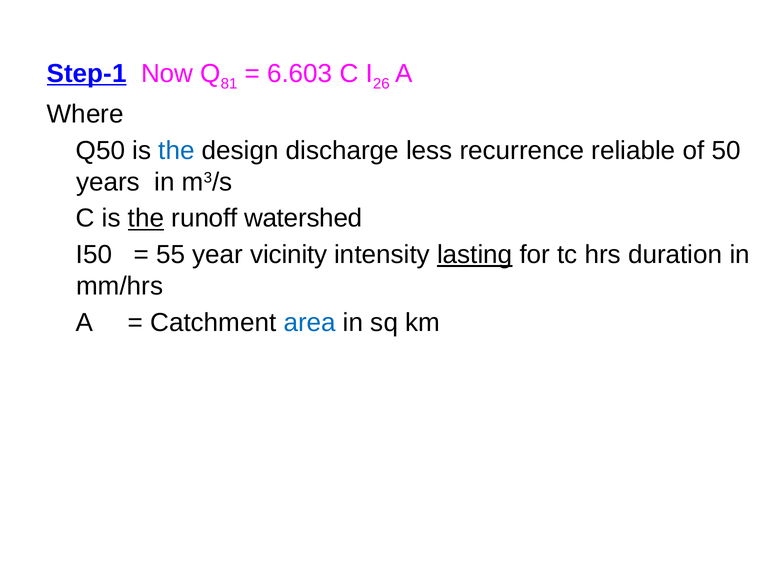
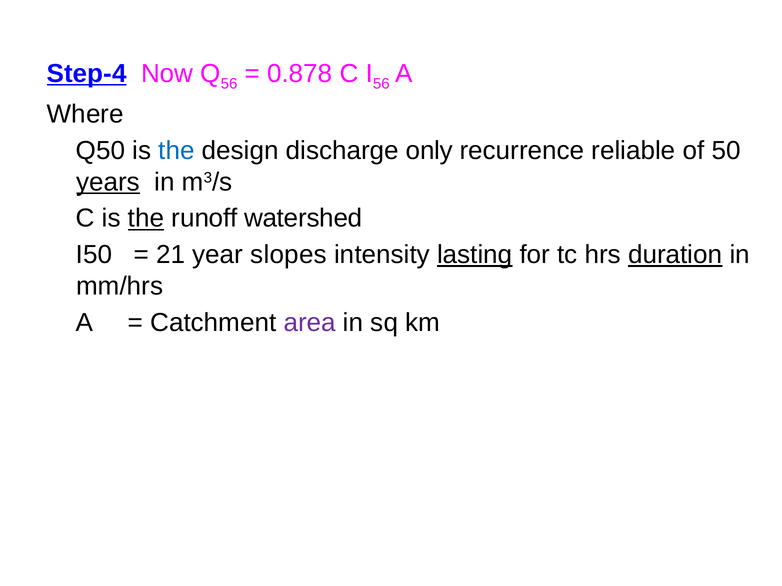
Step-1: Step-1 -> Step-4
81 at (229, 84): 81 -> 56
6.603: 6.603 -> 0.878
26 at (381, 84): 26 -> 56
less: less -> only
years underline: none -> present
55: 55 -> 21
vicinity: vicinity -> slopes
duration underline: none -> present
area colour: blue -> purple
